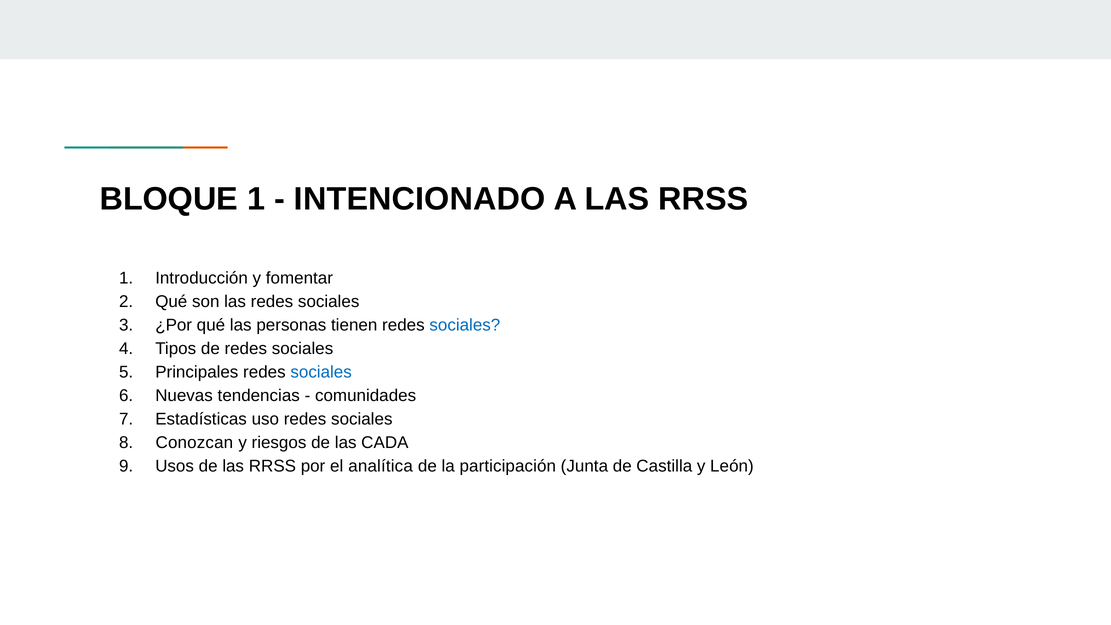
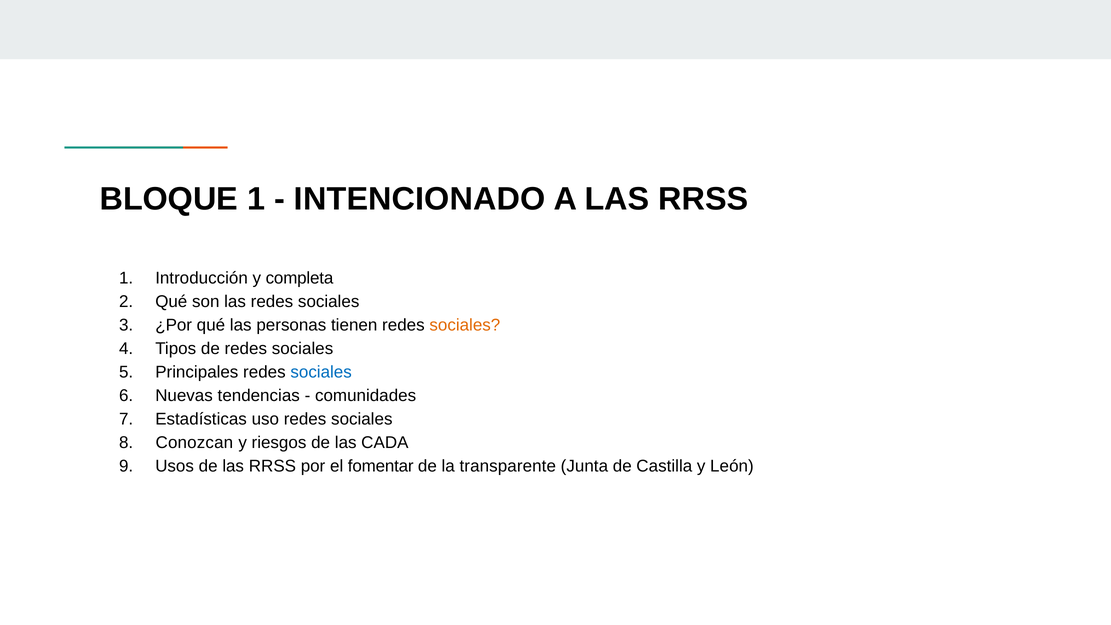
fomentar: fomentar -> completa
sociales at (465, 325) colour: blue -> orange
analítica: analítica -> fomentar
participación: participación -> transparente
